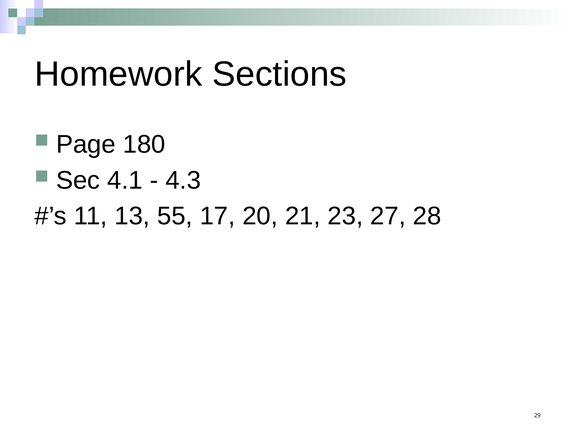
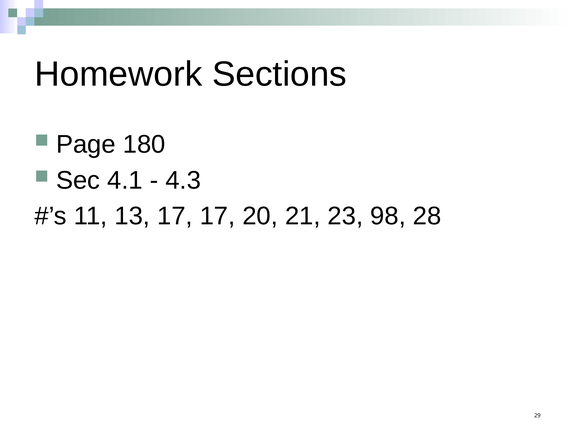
13 55: 55 -> 17
27: 27 -> 98
